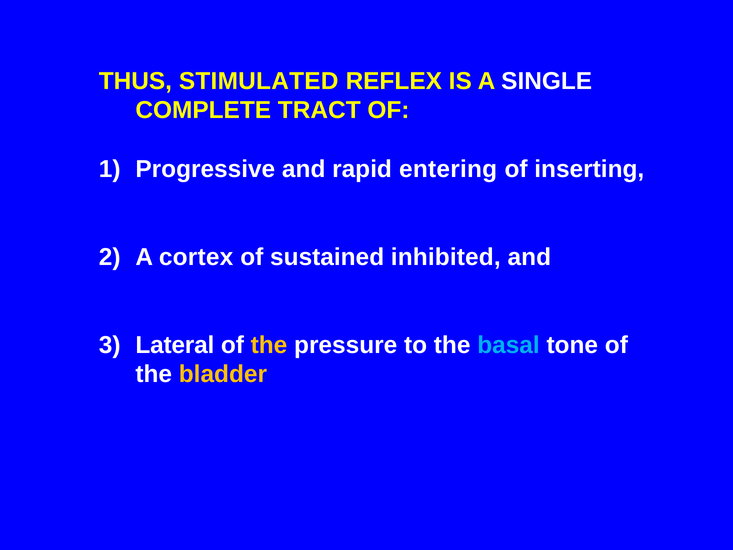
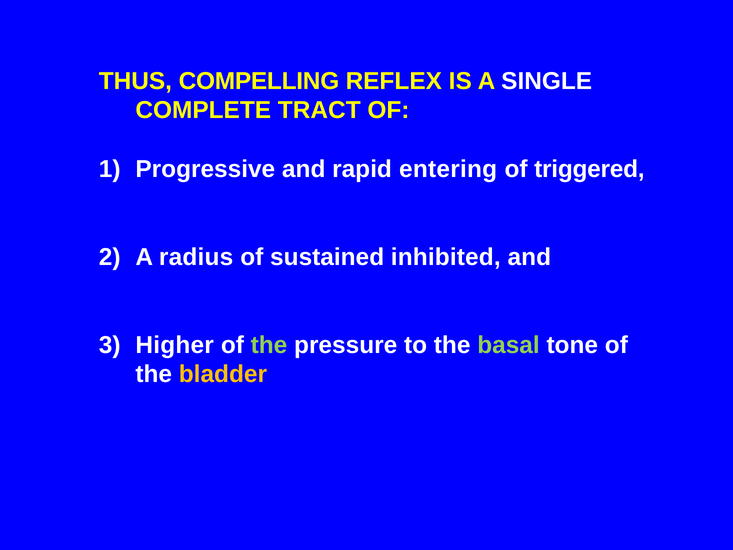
STIMULATED: STIMULATED -> COMPELLING
inserting: inserting -> triggered
cortex: cortex -> radius
Lateral: Lateral -> Higher
the at (269, 345) colour: yellow -> light green
basal colour: light blue -> light green
